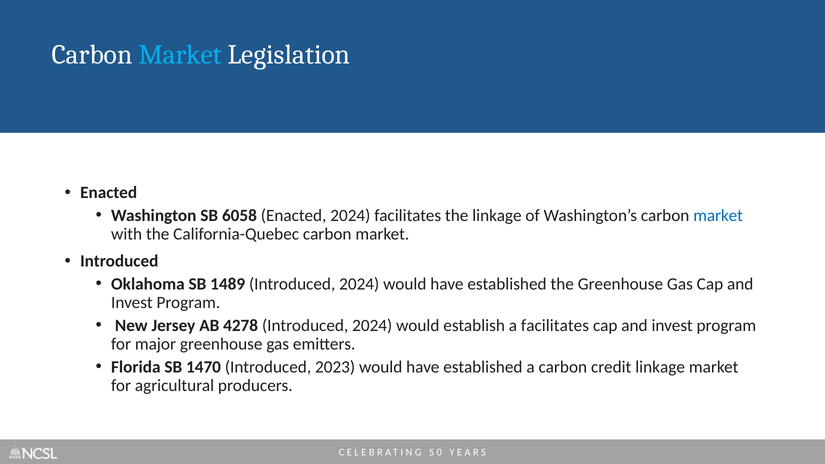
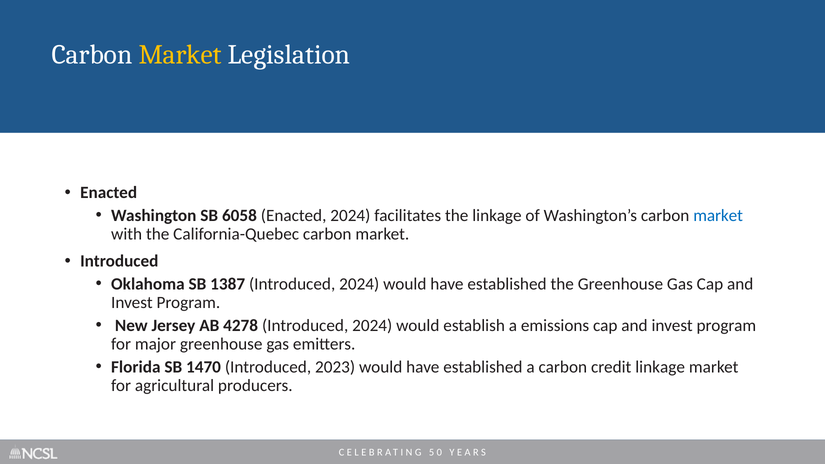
Market at (180, 55) colour: light blue -> yellow
1489: 1489 -> 1387
a facilitates: facilitates -> emissions
